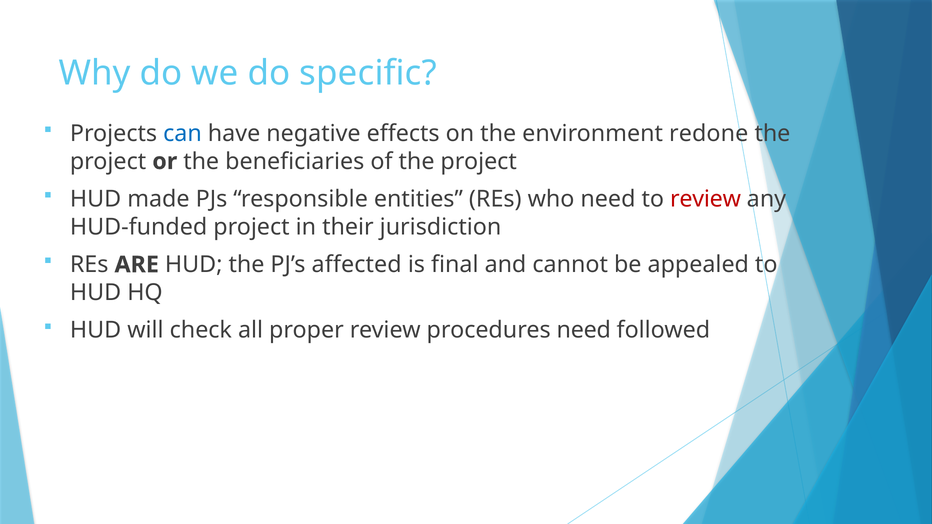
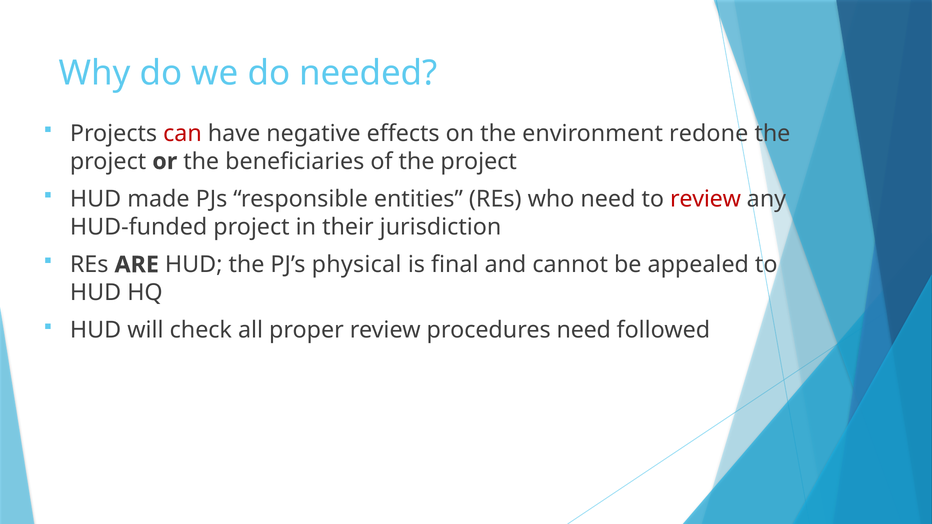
specific: specific -> needed
can colour: blue -> red
affected: affected -> physical
